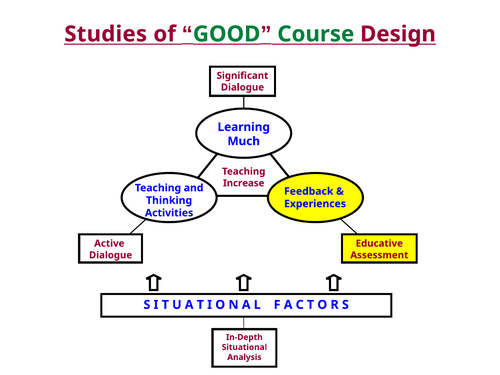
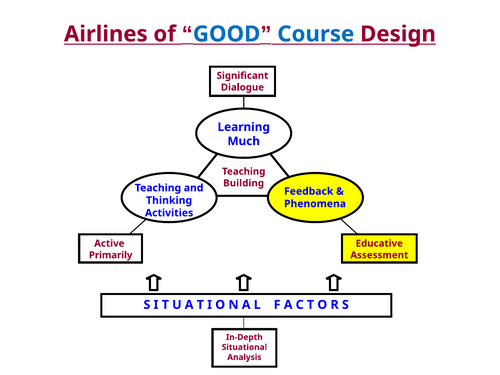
Studies: Studies -> Airlines
GOOD colour: green -> blue
Course colour: green -> blue
Increase: Increase -> Building
Experiences: Experiences -> Phenomena
Dialogue at (111, 255): Dialogue -> Primarily
